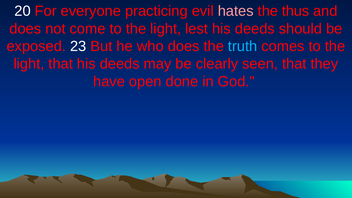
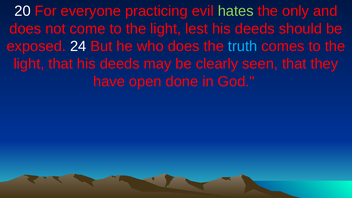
hates colour: pink -> light green
thus: thus -> only
23: 23 -> 24
